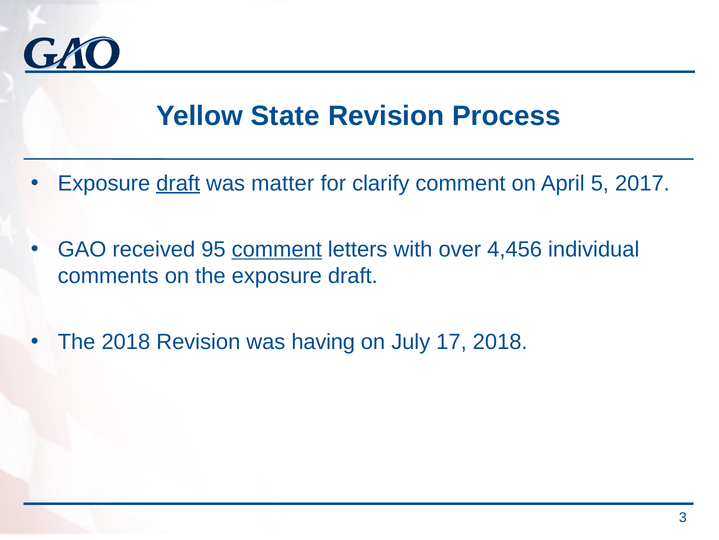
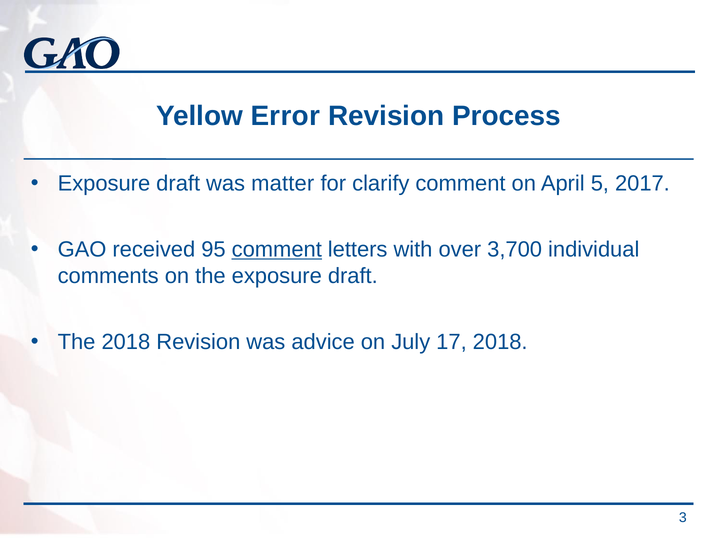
State: State -> Error
draft at (178, 183) underline: present -> none
4,456: 4,456 -> 3,700
having: having -> advice
